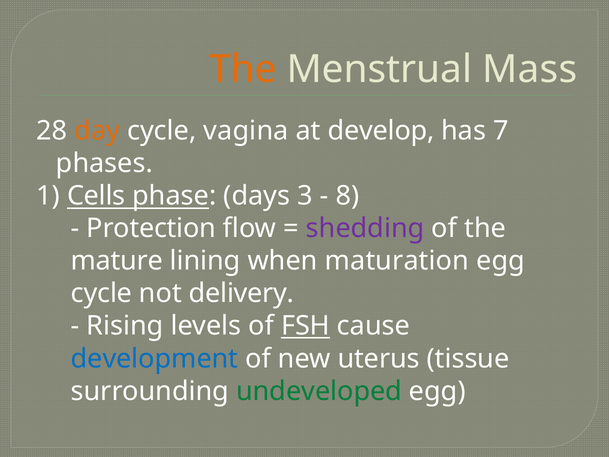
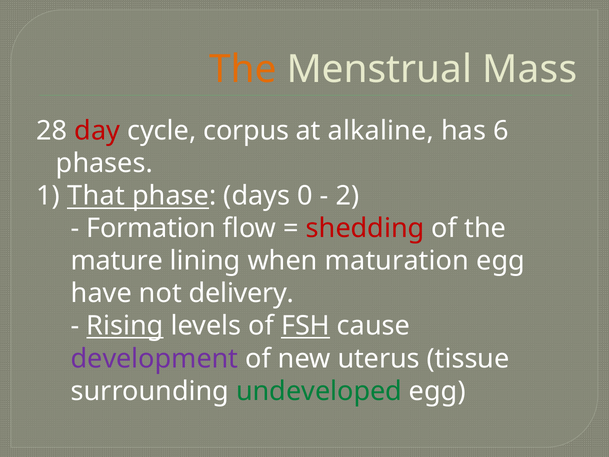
day colour: orange -> red
vagina: vagina -> corpus
develop: develop -> alkaline
7: 7 -> 6
Cells: Cells -> That
3: 3 -> 0
8: 8 -> 2
Protection: Protection -> Formation
shedding colour: purple -> red
cycle at (101, 293): cycle -> have
Rising underline: none -> present
development colour: blue -> purple
